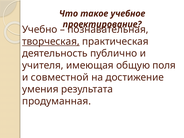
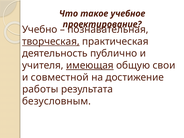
имеющая underline: none -> present
поля: поля -> свои
умения: умения -> работы
продуманная: продуманная -> безусловным
